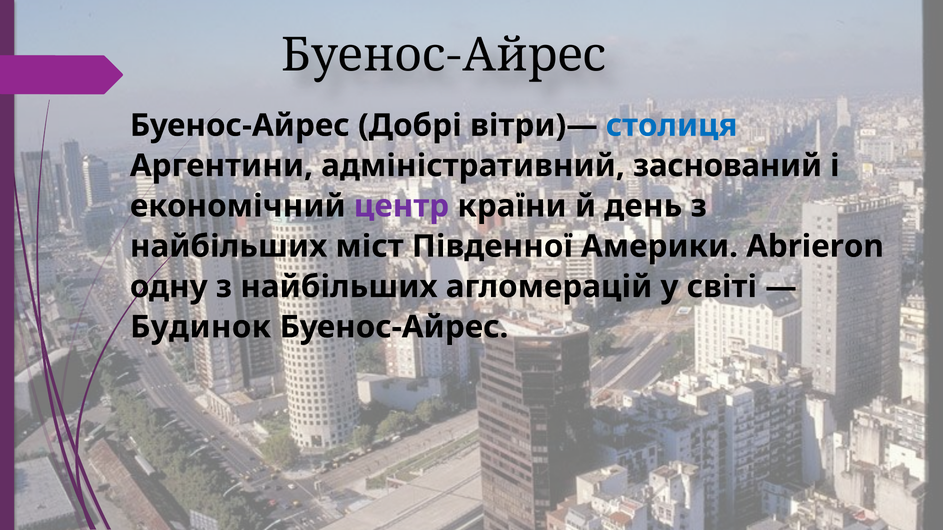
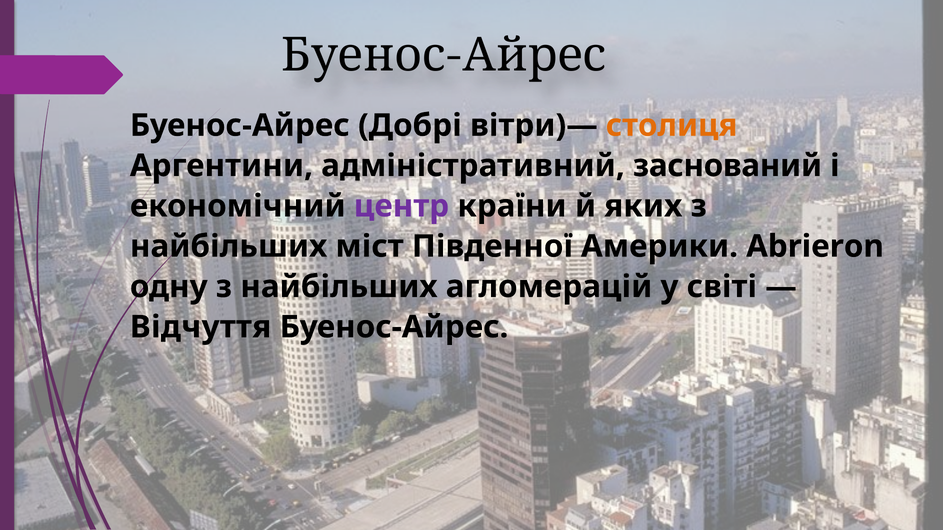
столиця colour: blue -> orange
день: день -> яких
Будинок: Будинок -> Відчуття
